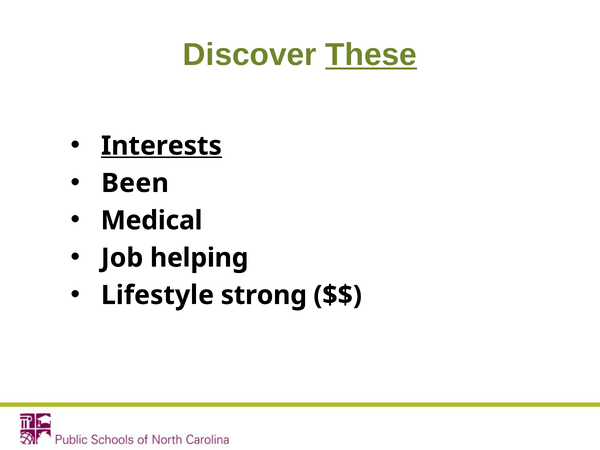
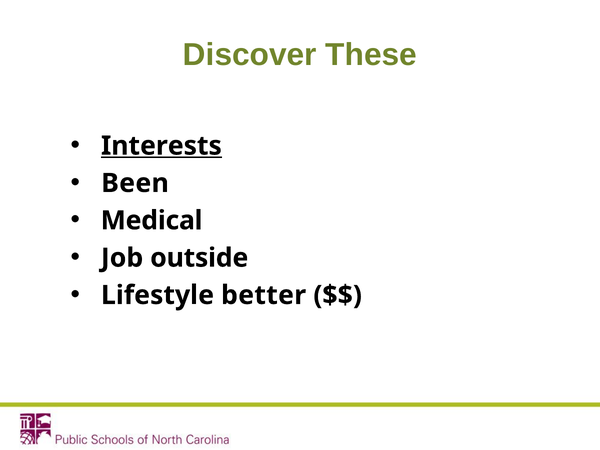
These underline: present -> none
helping: helping -> outside
strong: strong -> better
